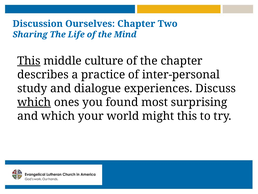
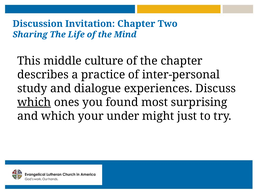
Ourselves: Ourselves -> Invitation
This at (29, 61) underline: present -> none
world: world -> under
might this: this -> just
